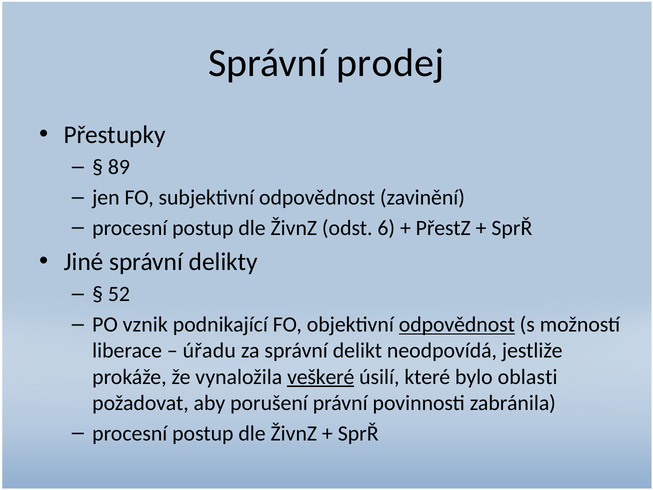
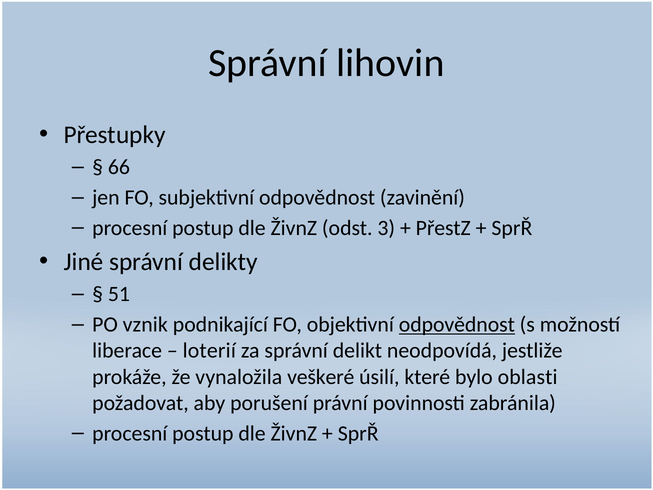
prodej: prodej -> lihovin
89: 89 -> 66
6: 6 -> 3
52: 52 -> 51
úřadu: úřadu -> loterií
veškeré underline: present -> none
